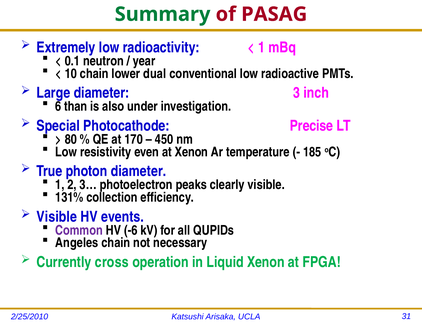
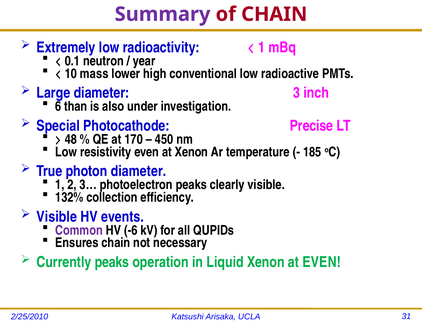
Summary colour: green -> purple
of PASAG: PASAG -> CHAIN
10 chain: chain -> mass
dual: dual -> high
80: 80 -> 48
131%: 131% -> 132%
Angeles: Angeles -> Ensures
Currently cross: cross -> peaks
at FPGA: FPGA -> EVEN
